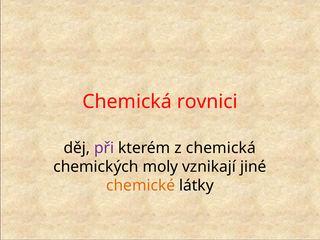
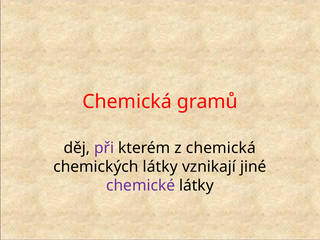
rovnici: rovnici -> gramů
chemických moly: moly -> látky
chemické colour: orange -> purple
